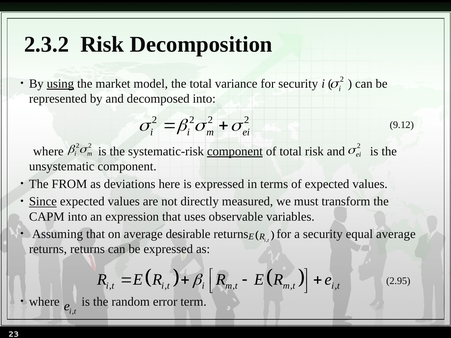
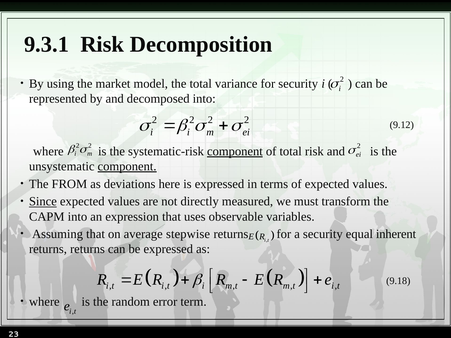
2.3.2: 2.3.2 -> 9.3.1
using underline: present -> none
component at (127, 167) underline: none -> present
desirable: desirable -> stepwise
equal average: average -> inherent
2.95: 2.95 -> 9.18
